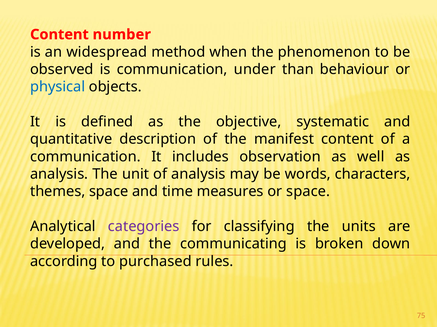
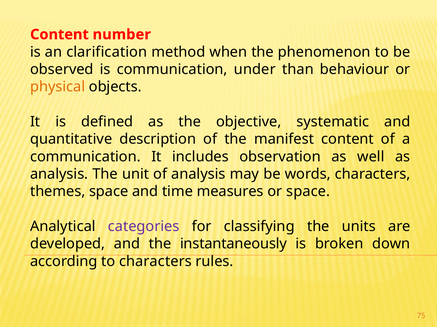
widespread: widespread -> clarification
physical colour: blue -> orange
communicating: communicating -> instantaneously
to purchased: purchased -> characters
